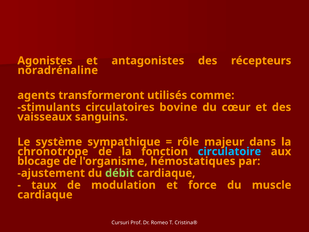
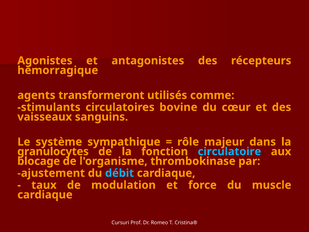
noradrénaline: noradrénaline -> hémorragique
chronotrope: chronotrope -> granulocytes
hémostatiques: hémostatiques -> thrombokinase
débit colour: light green -> light blue
